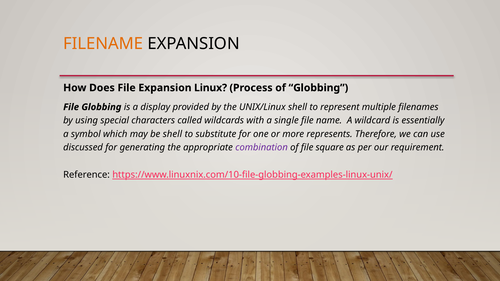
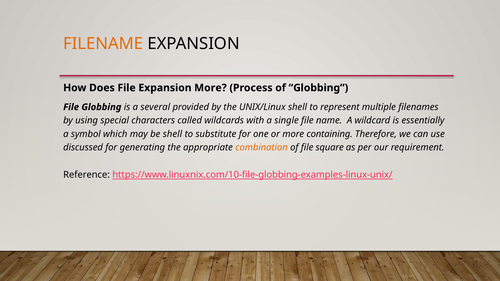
Expansion Linux: Linux -> More
display: display -> several
represents: represents -> containing
combination colour: purple -> orange
